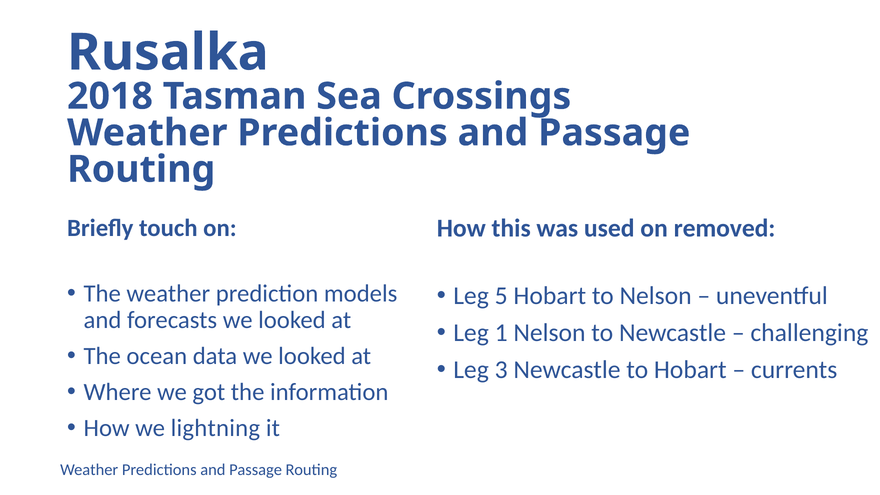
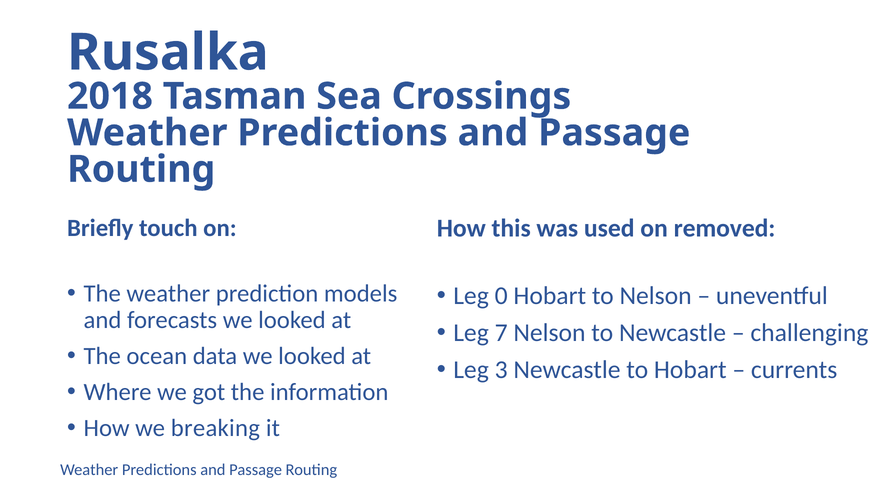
5: 5 -> 0
1: 1 -> 7
lightning: lightning -> breaking
